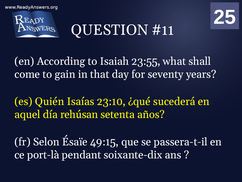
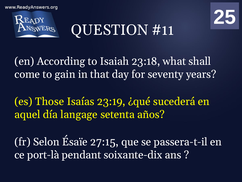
23:55: 23:55 -> 23:18
Quién: Quién -> Those
23:10: 23:10 -> 23:19
rehúsan: rehúsan -> langage
49:15: 49:15 -> 27:15
